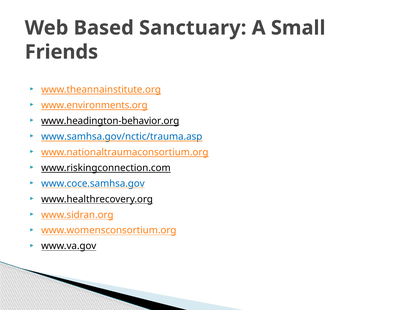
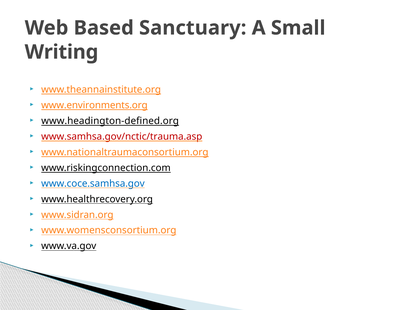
Friends: Friends -> Writing
www.headington-behavior.org: www.headington-behavior.org -> www.headington-defined.org
www.samhsa.gov/nctic/trauma.asp colour: blue -> red
